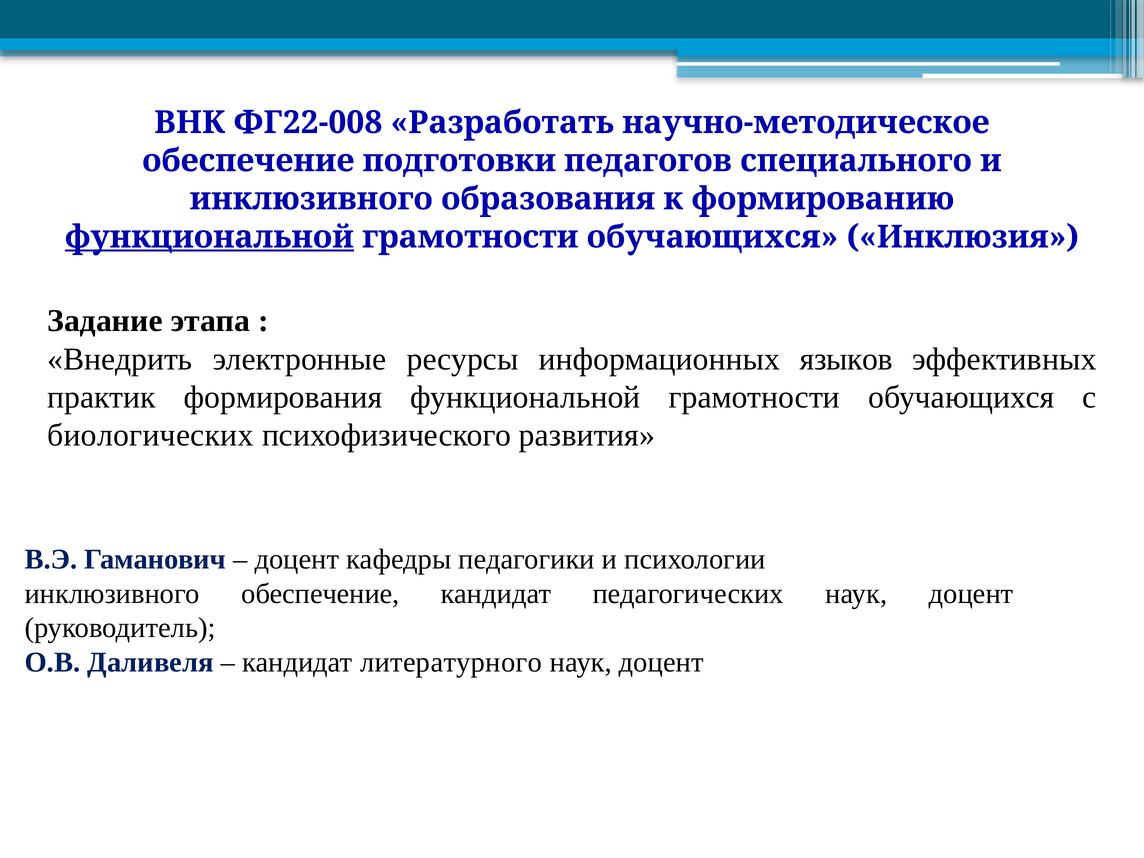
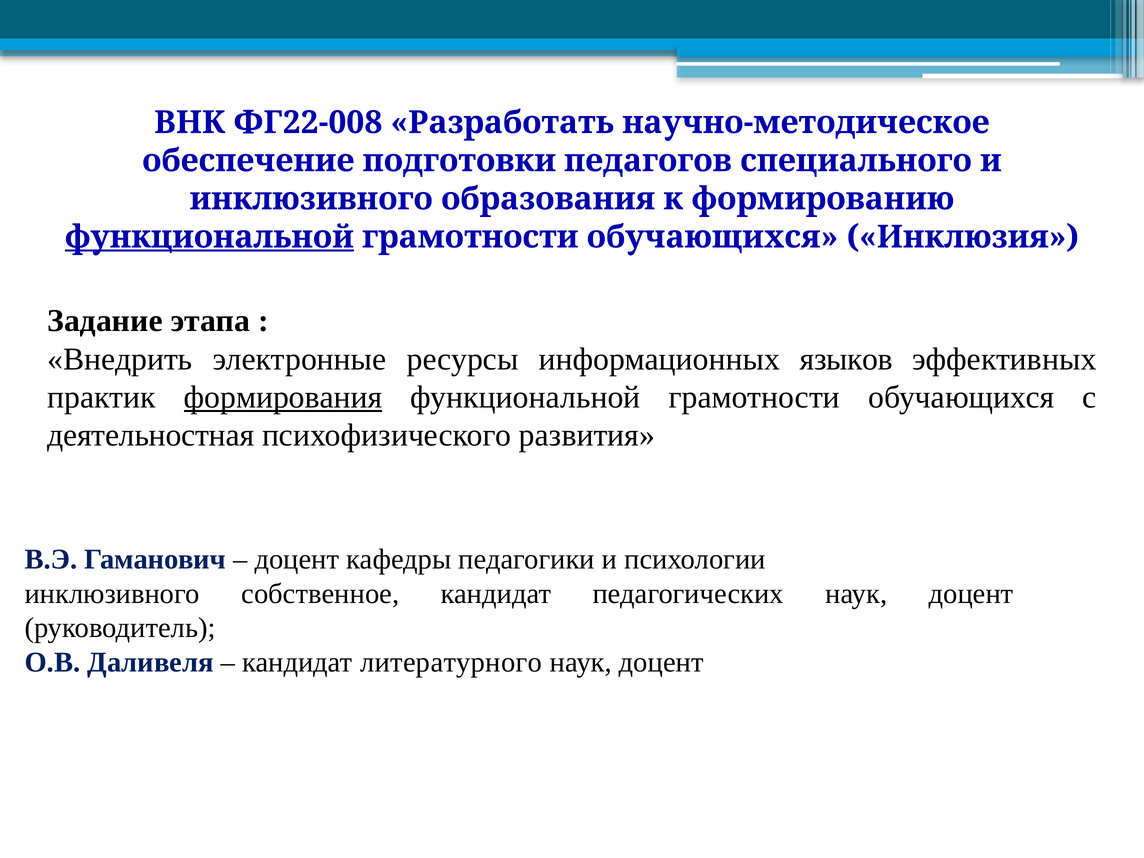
формирования underline: none -> present
биологических: биологических -> деятельностная
инклюзивного обеспечение: обеспечение -> собственное
